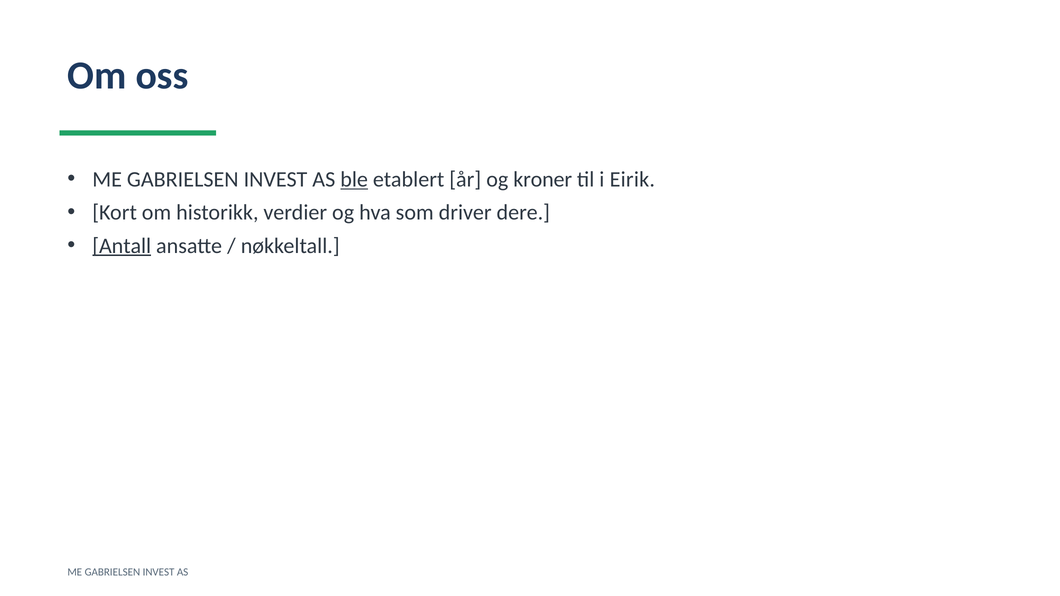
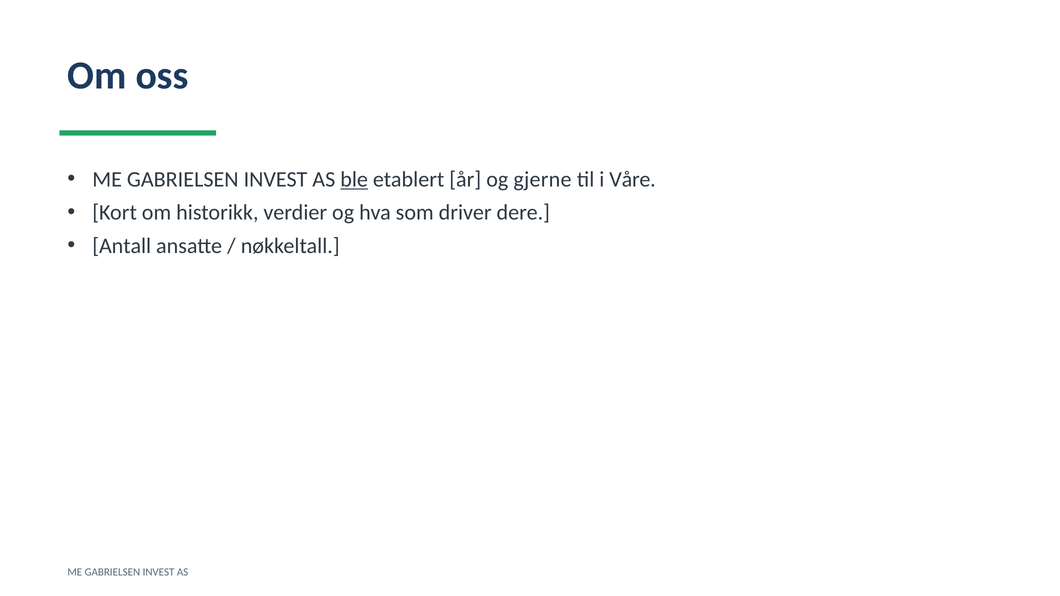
kroner: kroner -> gjerne
Eirik: Eirik -> Våre
Antall underline: present -> none
